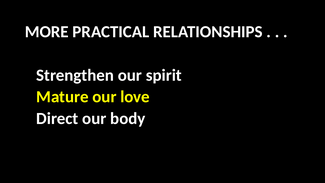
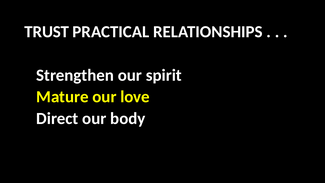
MORE: MORE -> TRUST
